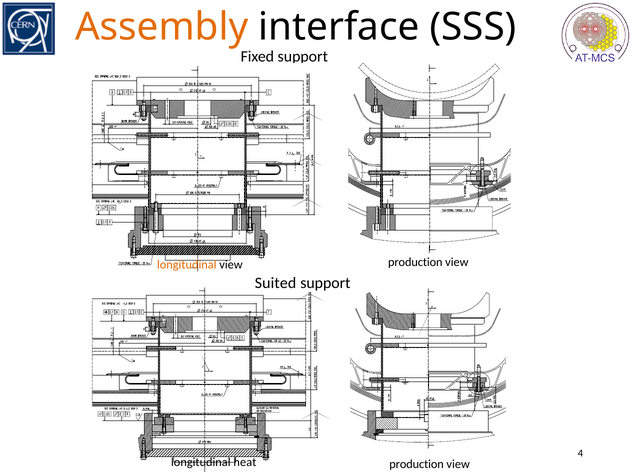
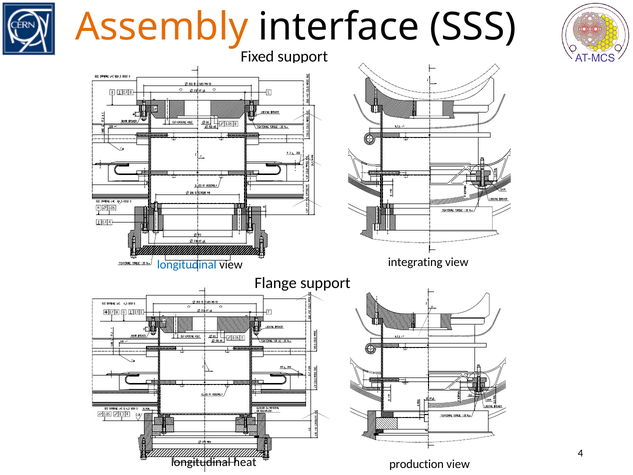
longitudinal at (187, 264) colour: orange -> blue
view production: production -> integrating
Suited: Suited -> Flange
